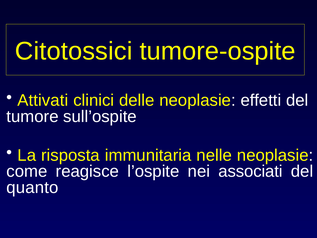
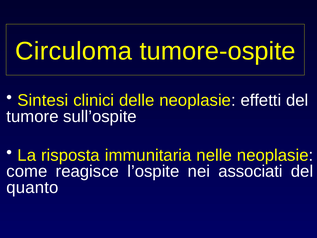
Citotossici: Citotossici -> Circuloma
Attivati: Attivati -> Sintesi
